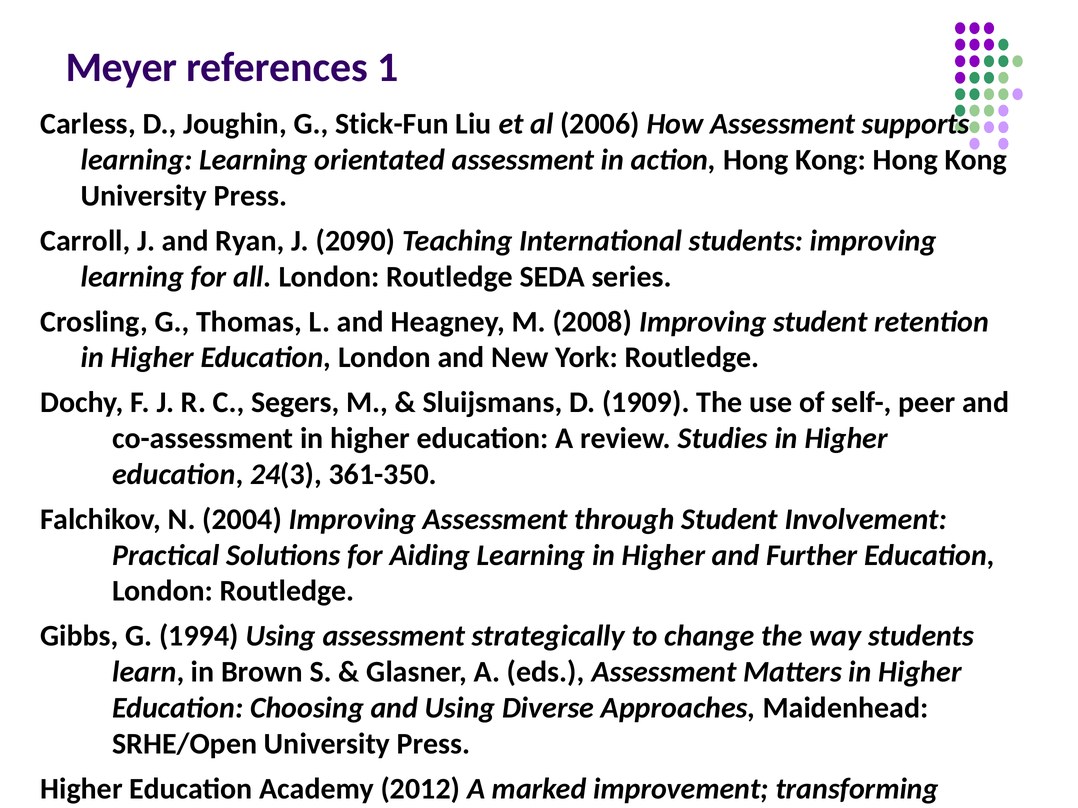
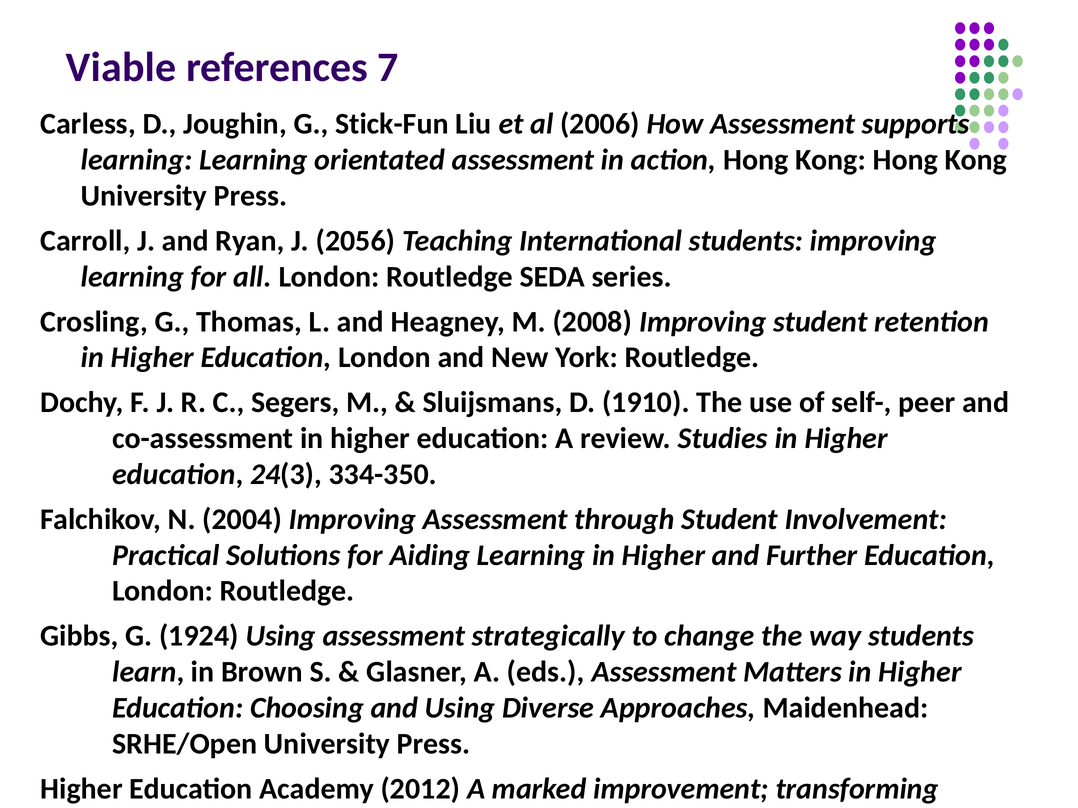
Meyer: Meyer -> Viable
1: 1 -> 7
2090: 2090 -> 2056
1909: 1909 -> 1910
361-350: 361-350 -> 334-350
1994: 1994 -> 1924
